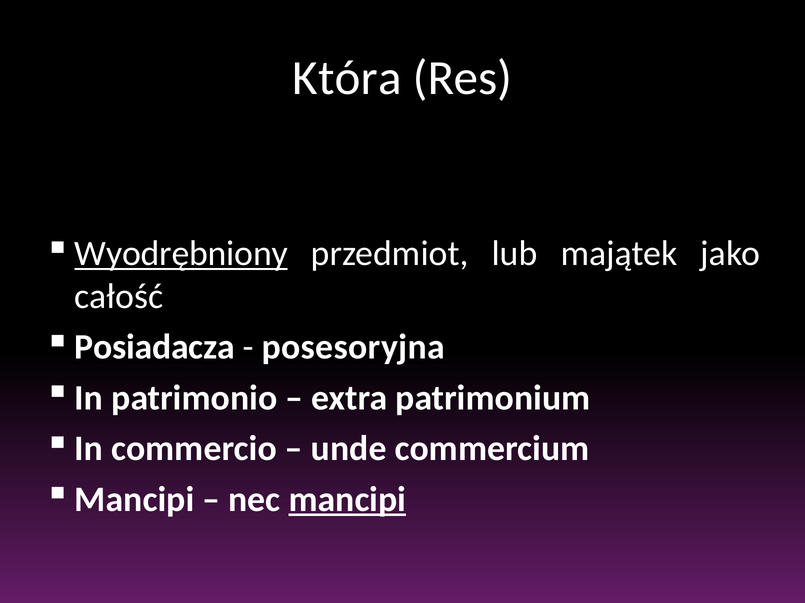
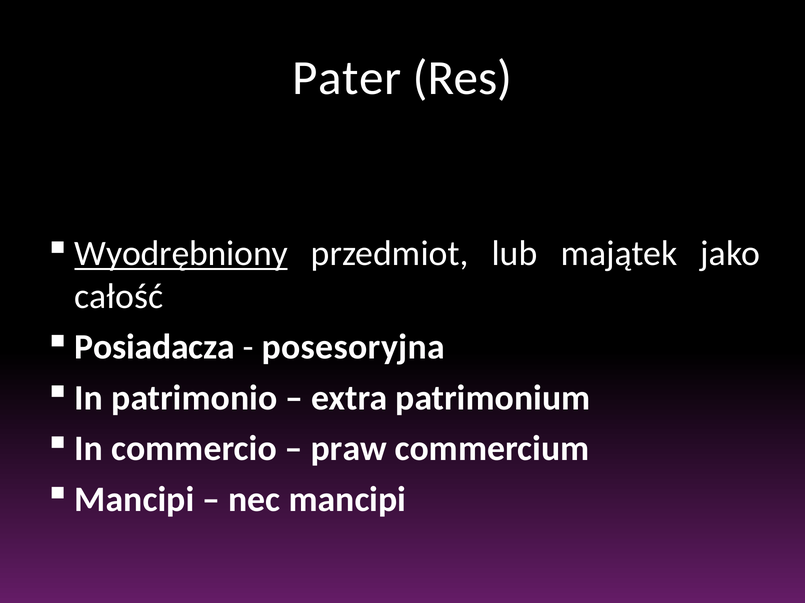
Która: Która -> Pater
unde: unde -> praw
mancipi at (347, 500) underline: present -> none
